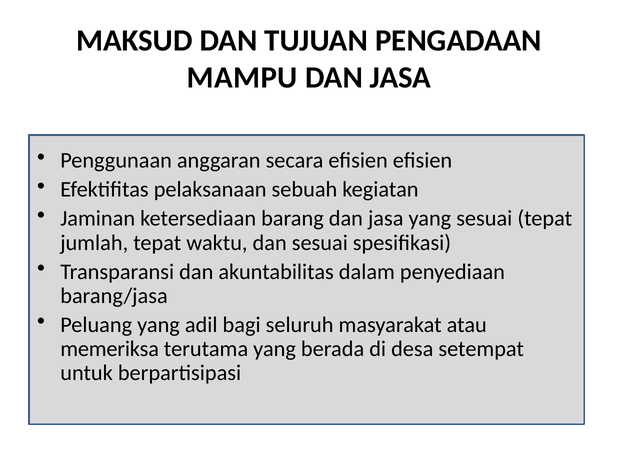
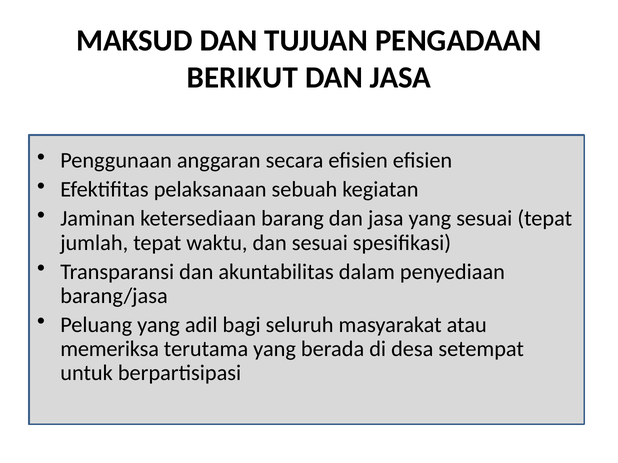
MAMPU: MAMPU -> BERIKUT
